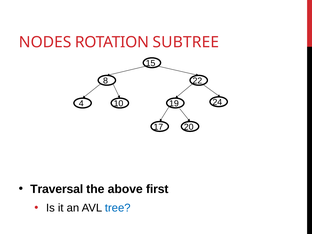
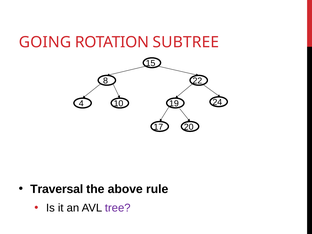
NODES: NODES -> GOING
first: first -> rule
tree colour: blue -> purple
